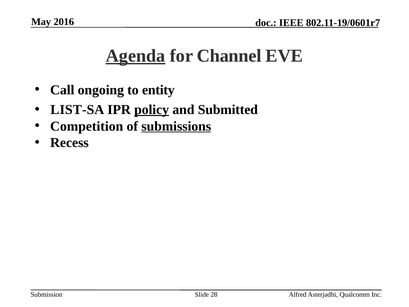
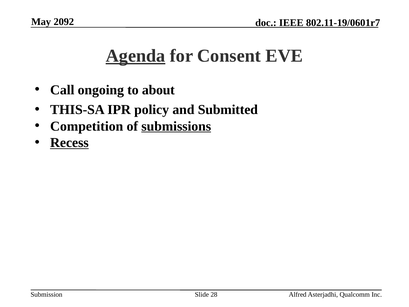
2016: 2016 -> 2092
Channel: Channel -> Consent
entity: entity -> about
LIST-SA: LIST-SA -> THIS-SA
policy underline: present -> none
Recess underline: none -> present
